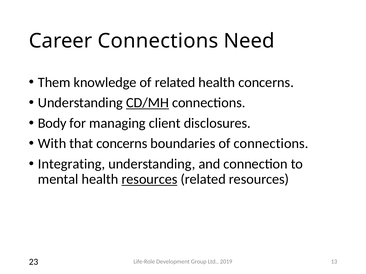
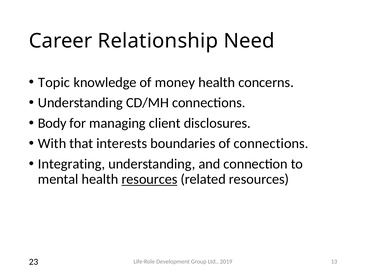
Career Connections: Connections -> Relationship
Them: Them -> Topic
of related: related -> money
CD/MH underline: present -> none
that concerns: concerns -> interests
